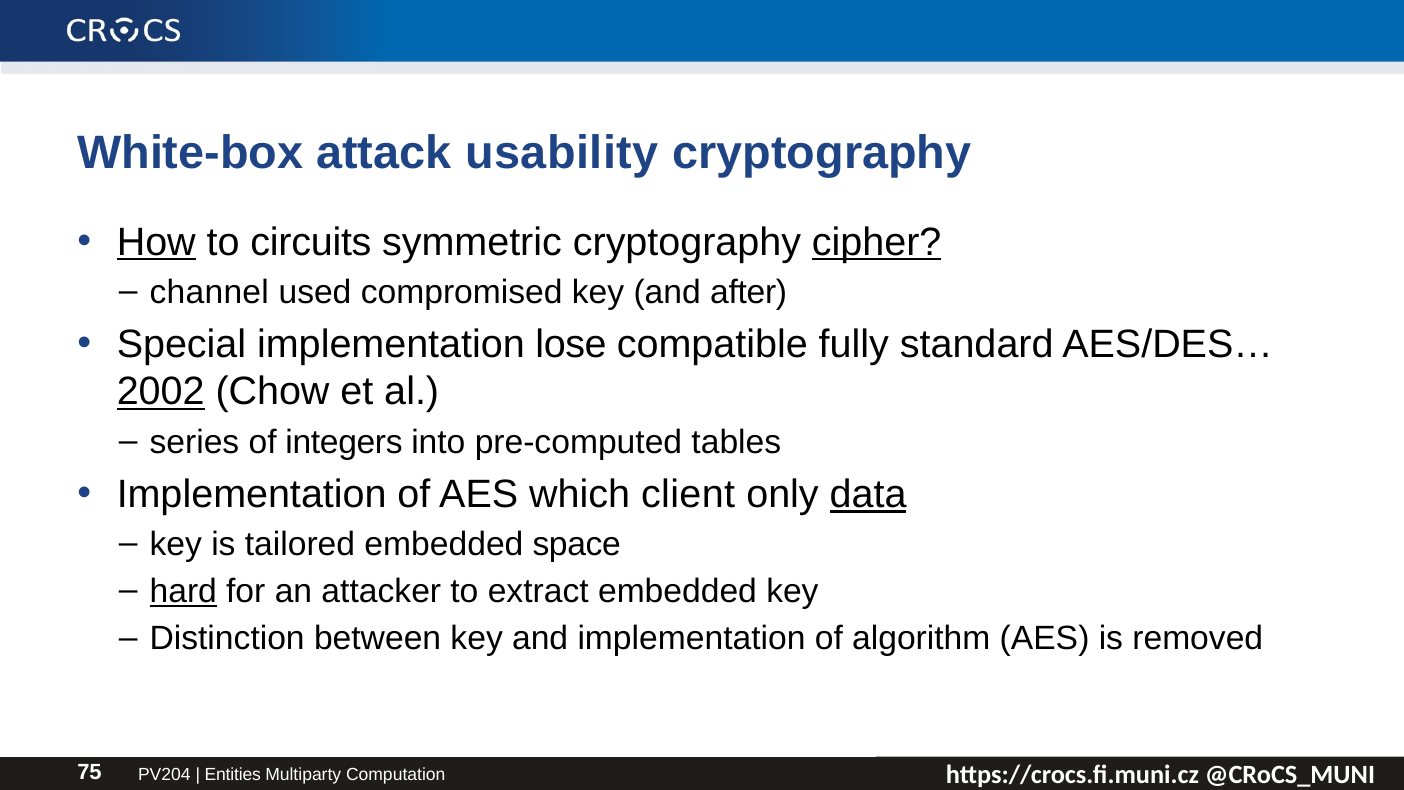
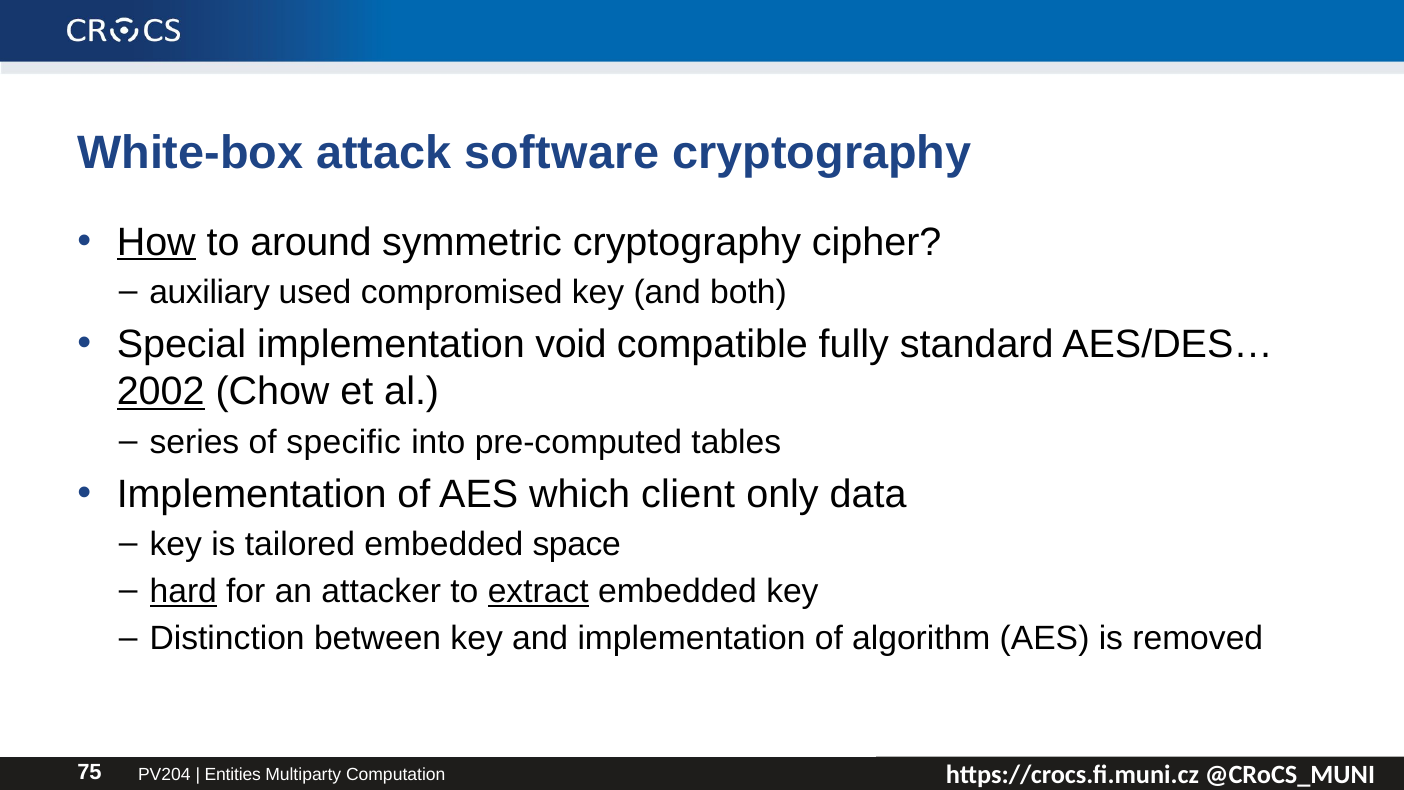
usability: usability -> software
circuits: circuits -> around
cipher underline: present -> none
channel: channel -> auxiliary
after: after -> both
lose: lose -> void
integers: integers -> specific
data underline: present -> none
extract underline: none -> present
